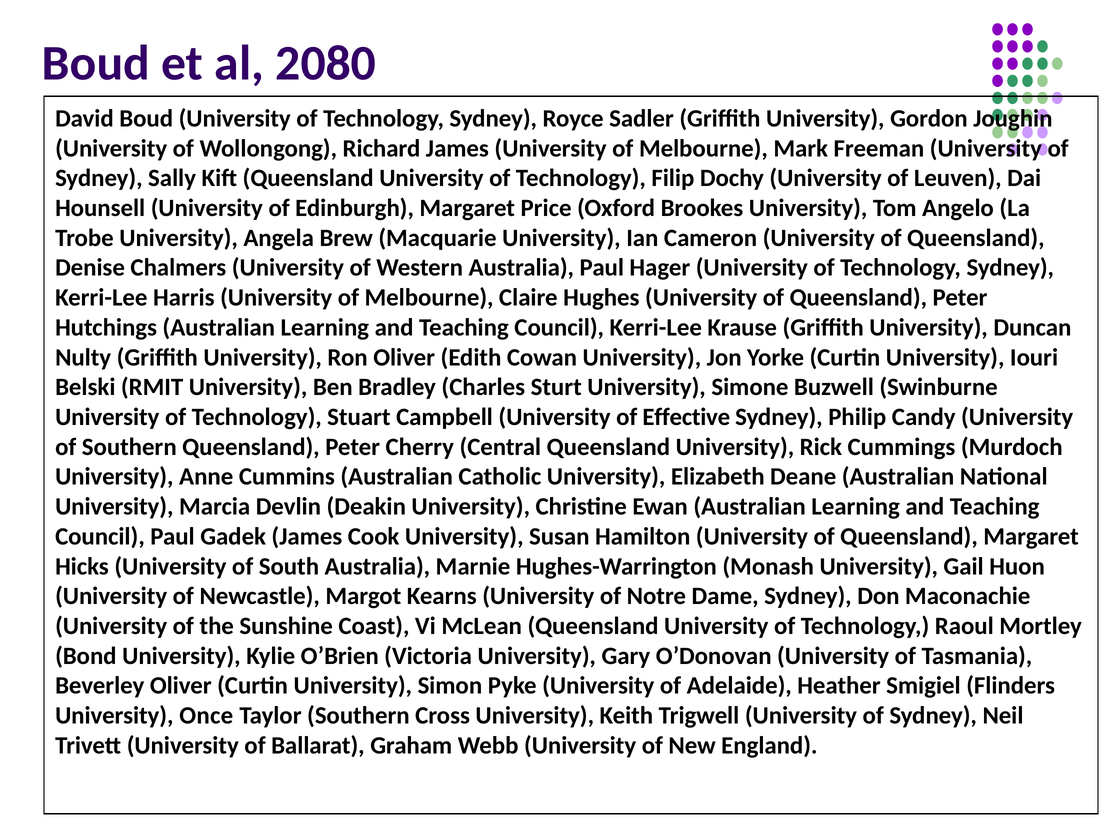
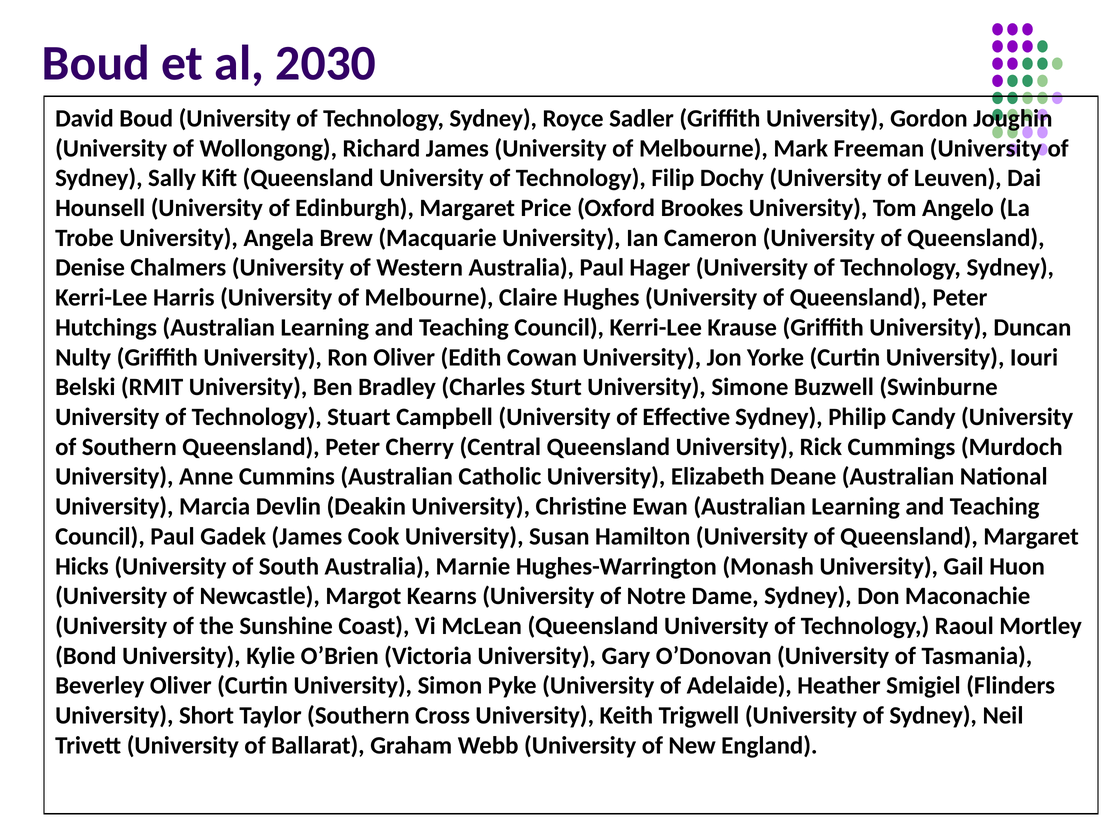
2080: 2080 -> 2030
Once: Once -> Short
